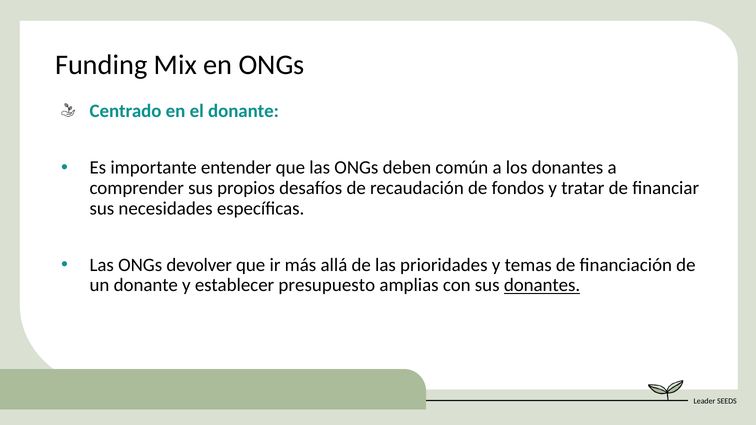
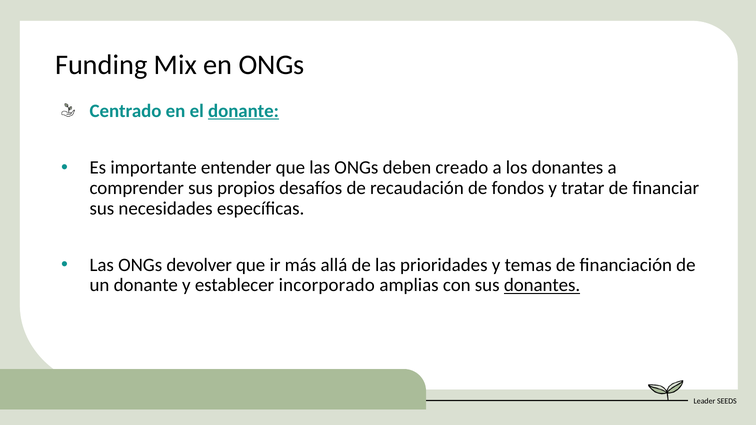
donante at (243, 111) underline: none -> present
común: común -> creado
presupuesto: presupuesto -> incorporado
